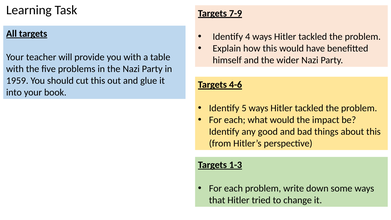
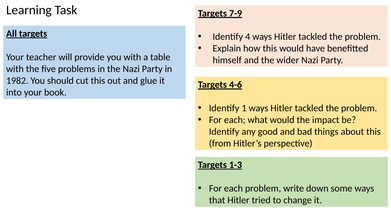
1959: 1959 -> 1982
5: 5 -> 1
